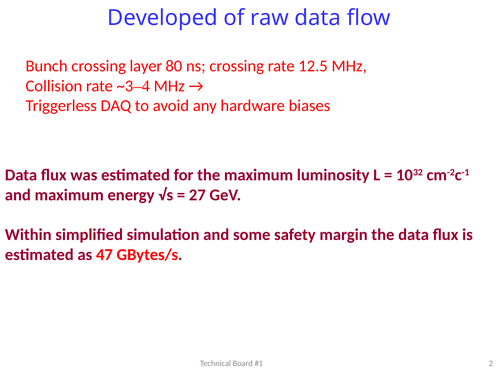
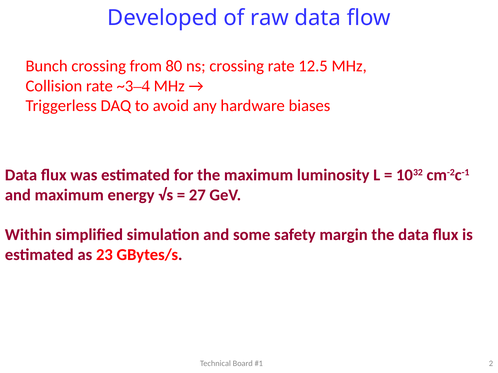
layer: layer -> from
47: 47 -> 23
